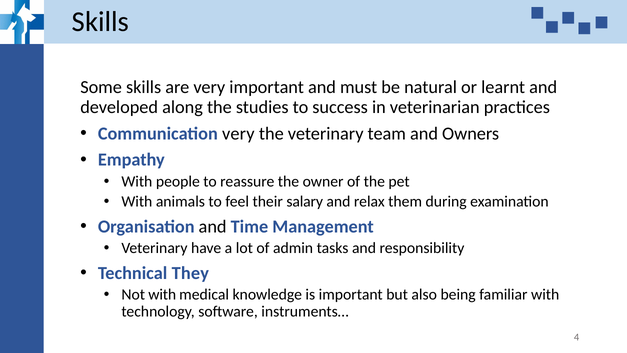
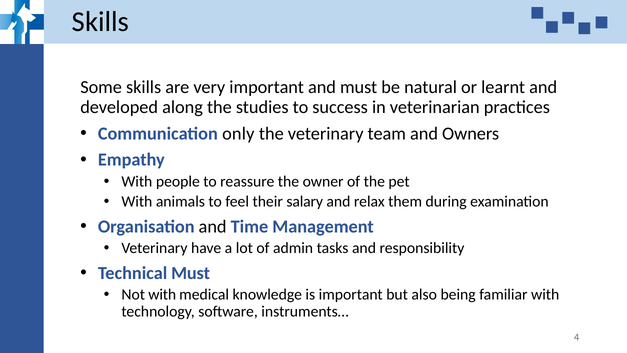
Communication very: very -> only
Technical They: They -> Must
